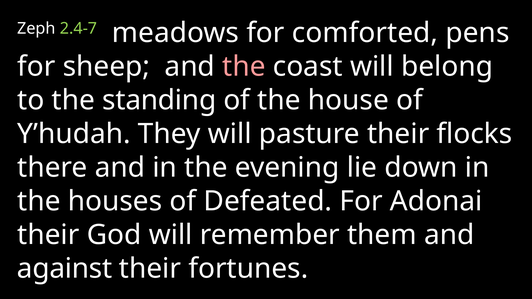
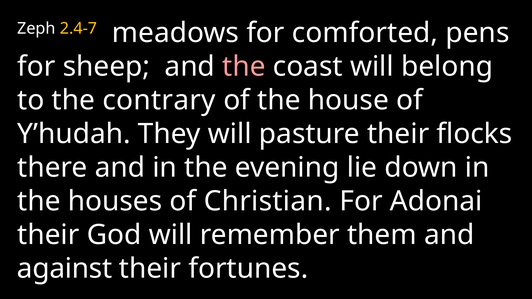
2.4-7 colour: light green -> yellow
standing: standing -> contrary
Defeated: Defeated -> Christian
